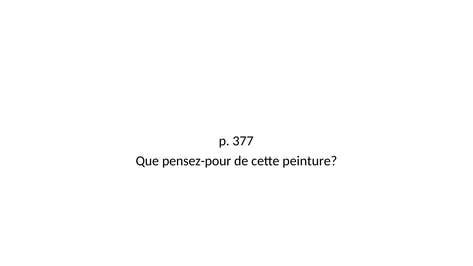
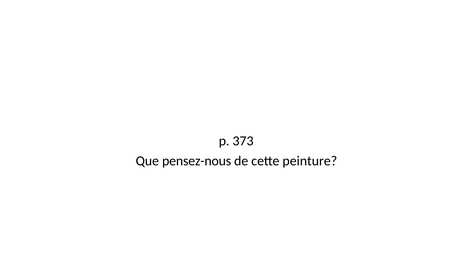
377: 377 -> 373
pensez-pour: pensez-pour -> pensez-nous
